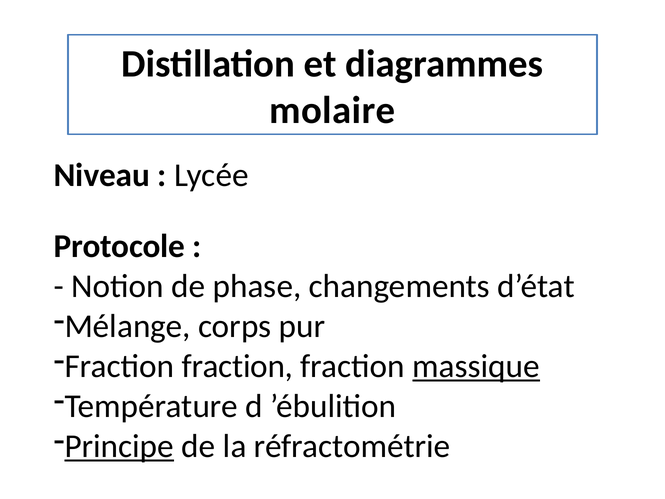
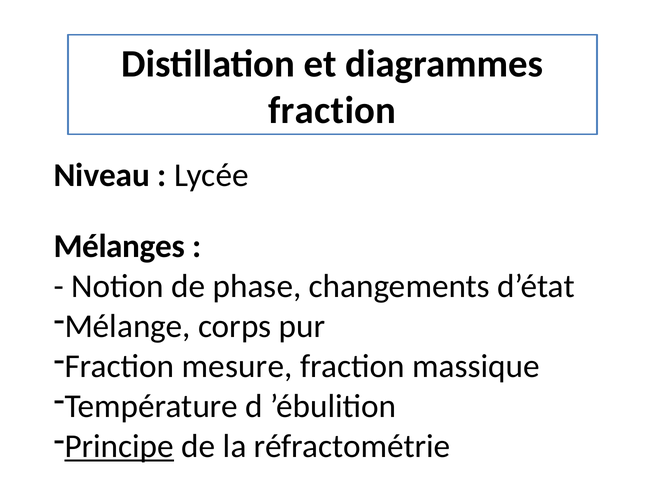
molaire at (332, 111): molaire -> fraction
Protocole: Protocole -> Mélanges
fraction at (237, 366): fraction -> mesure
massique underline: present -> none
